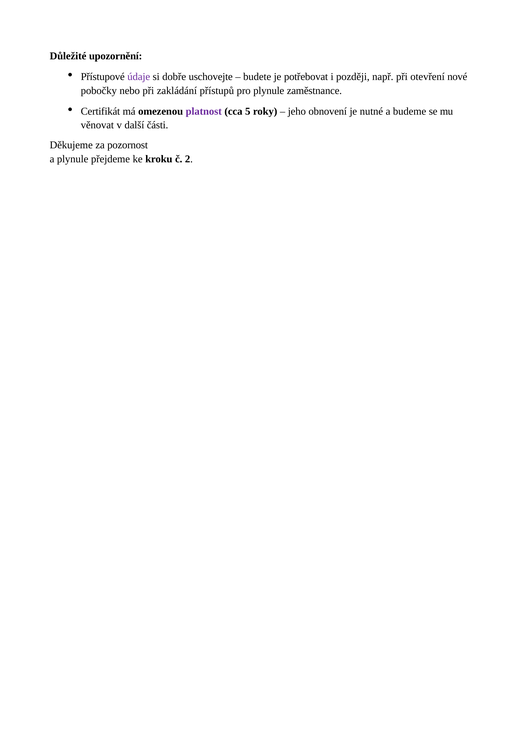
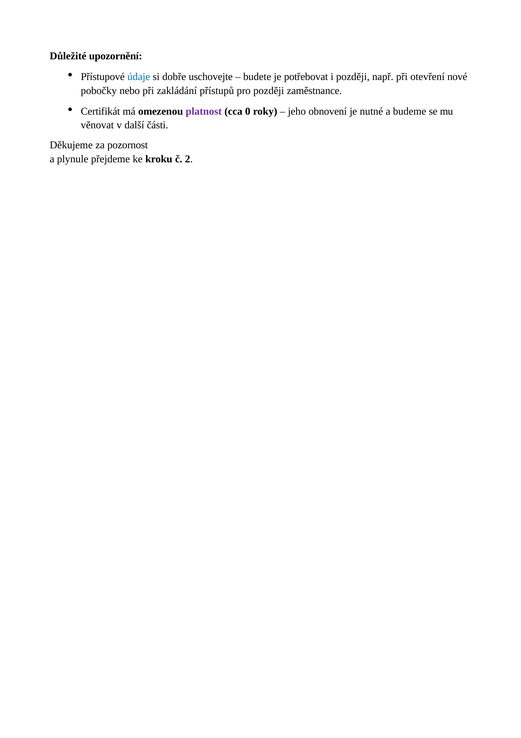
údaje colour: purple -> blue
pro plynule: plynule -> později
5: 5 -> 0
